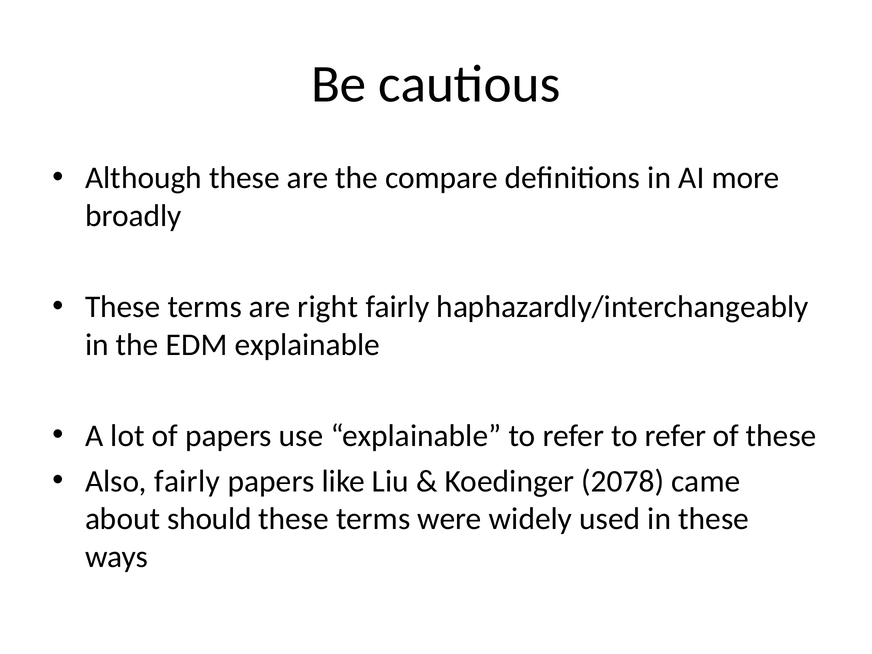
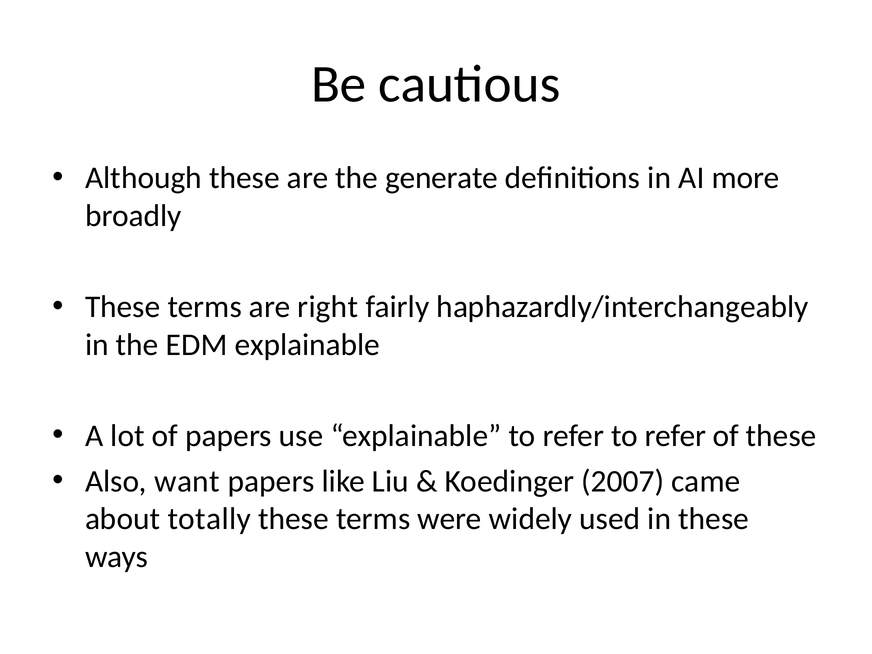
compare: compare -> generate
Also fairly: fairly -> want
2078: 2078 -> 2007
should: should -> totally
